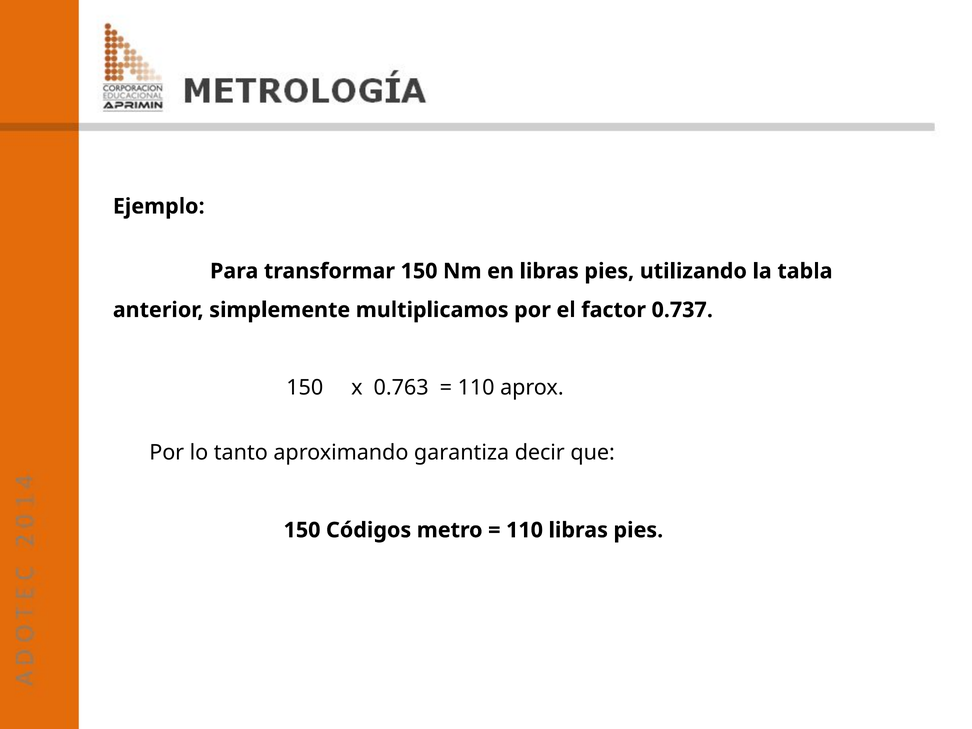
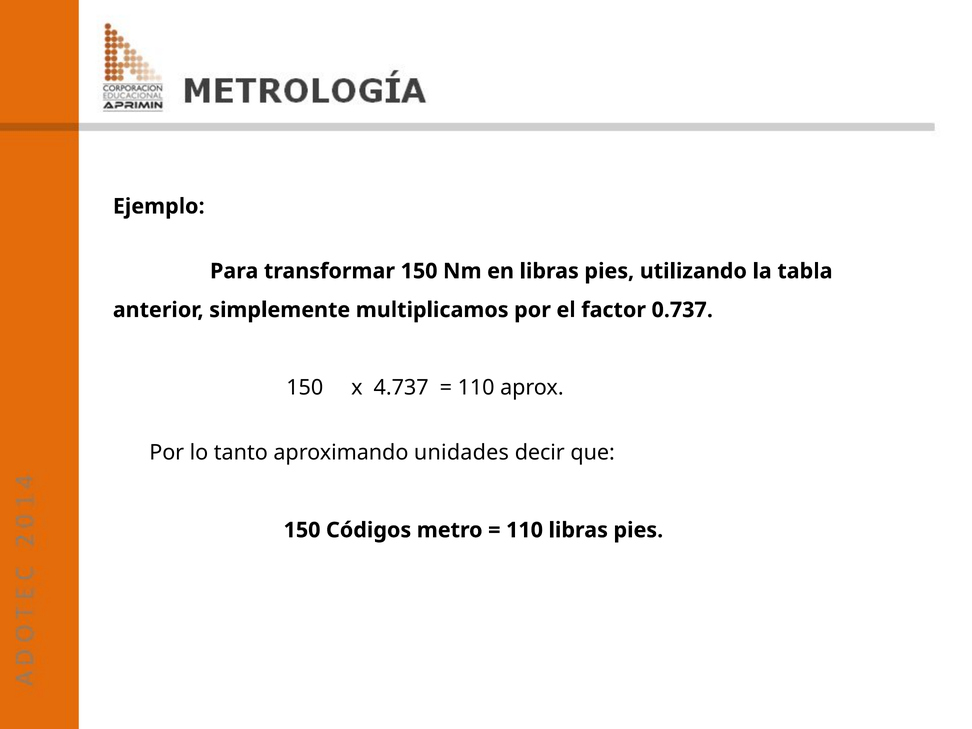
0.763: 0.763 -> 4.737
garantiza: garantiza -> unidades
